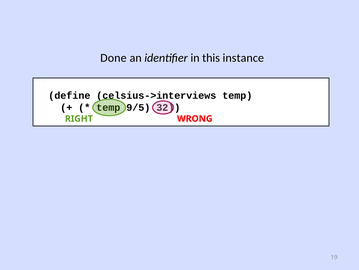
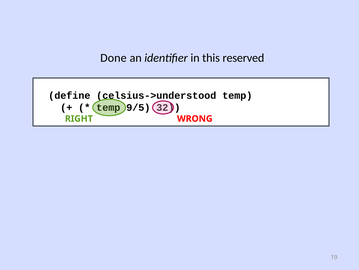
instance: instance -> reserved
celsius->interviews: celsius->interviews -> celsius->understood
